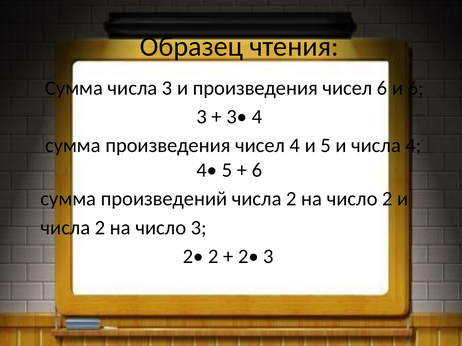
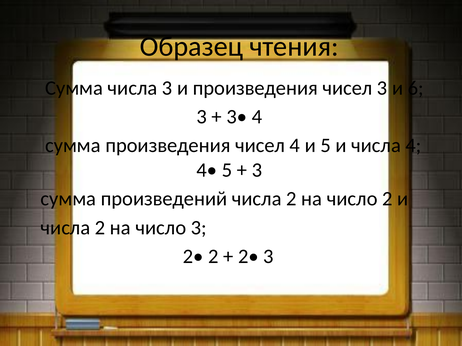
чисел 6: 6 -> 3
6 at (257, 170): 6 -> 3
